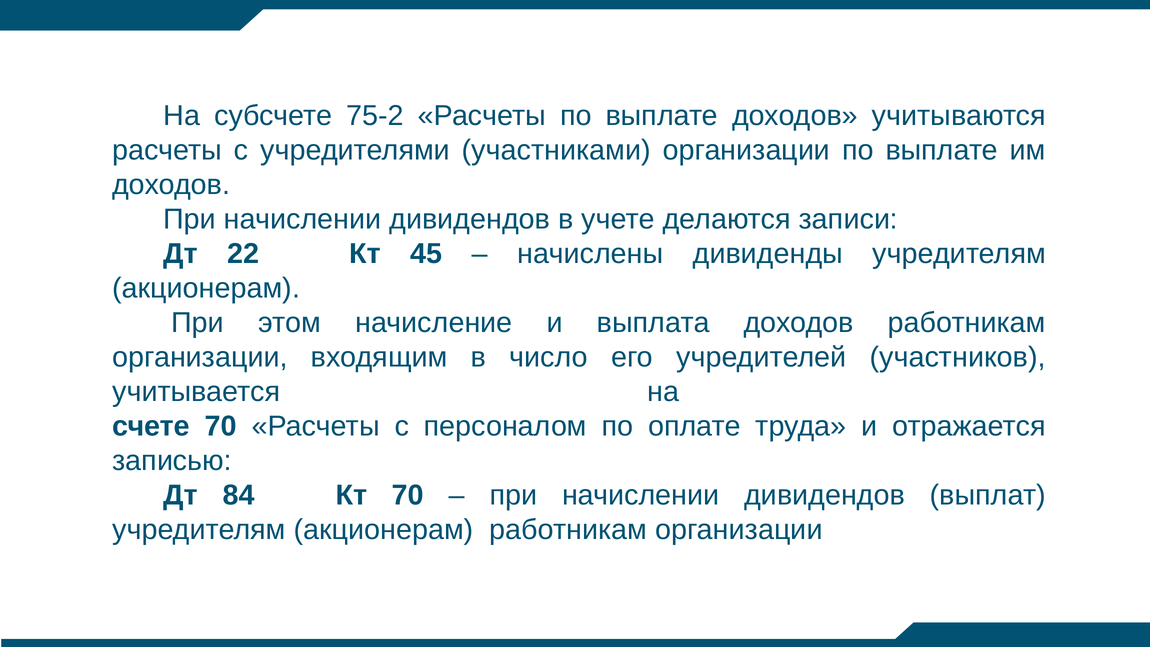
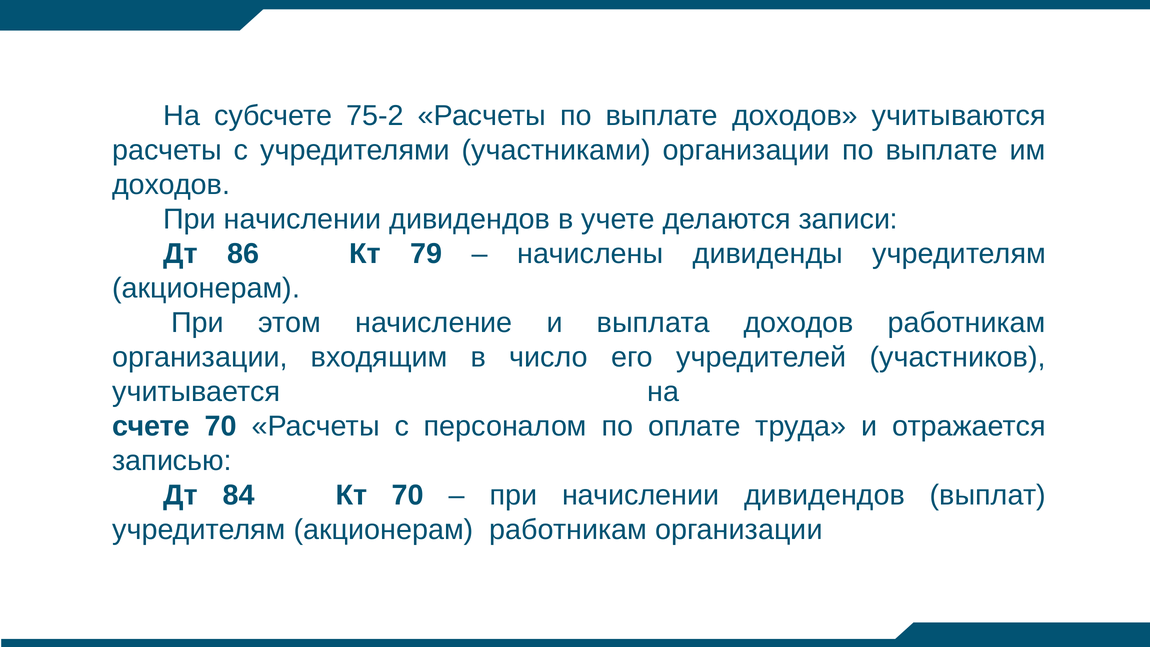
22: 22 -> 86
45: 45 -> 79
